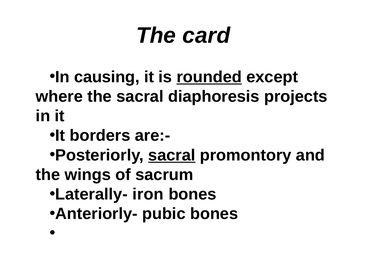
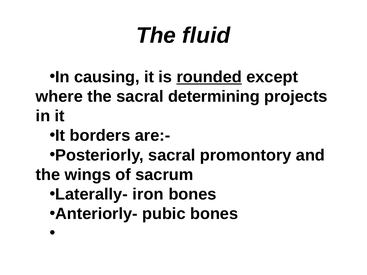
card: card -> fluid
diaphoresis: diaphoresis -> determining
sacral at (172, 155) underline: present -> none
